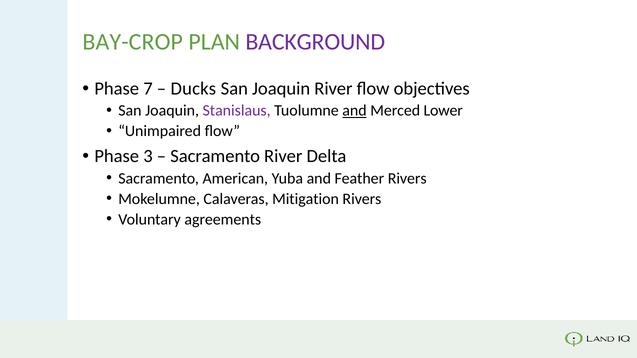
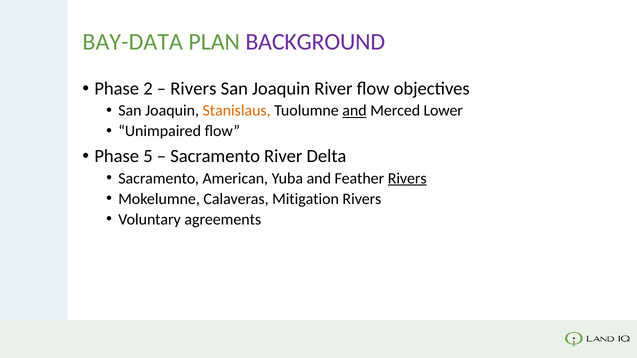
BAY-CROP: BAY-CROP -> BAY-DATA
7: 7 -> 2
Ducks at (193, 89): Ducks -> Rivers
Stanislaus colour: purple -> orange
3: 3 -> 5
Rivers at (407, 178) underline: none -> present
